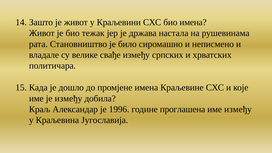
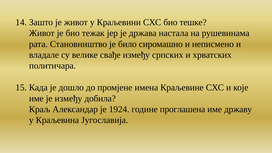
био имена: имена -> тешке
1996: 1996 -> 1924
име између: између -> државу
